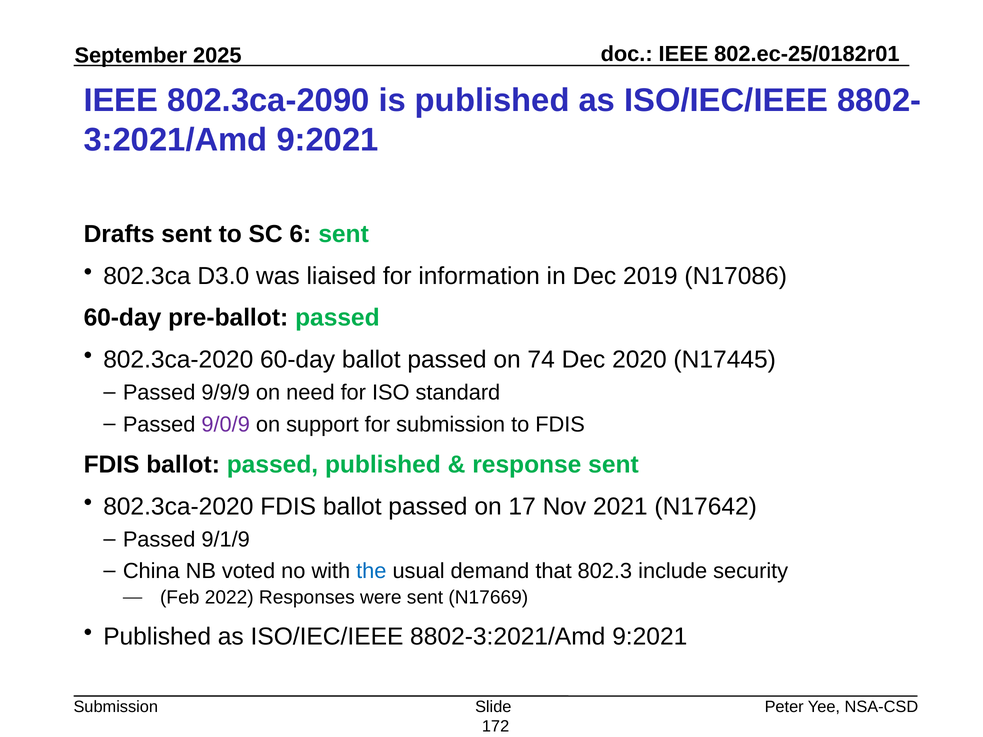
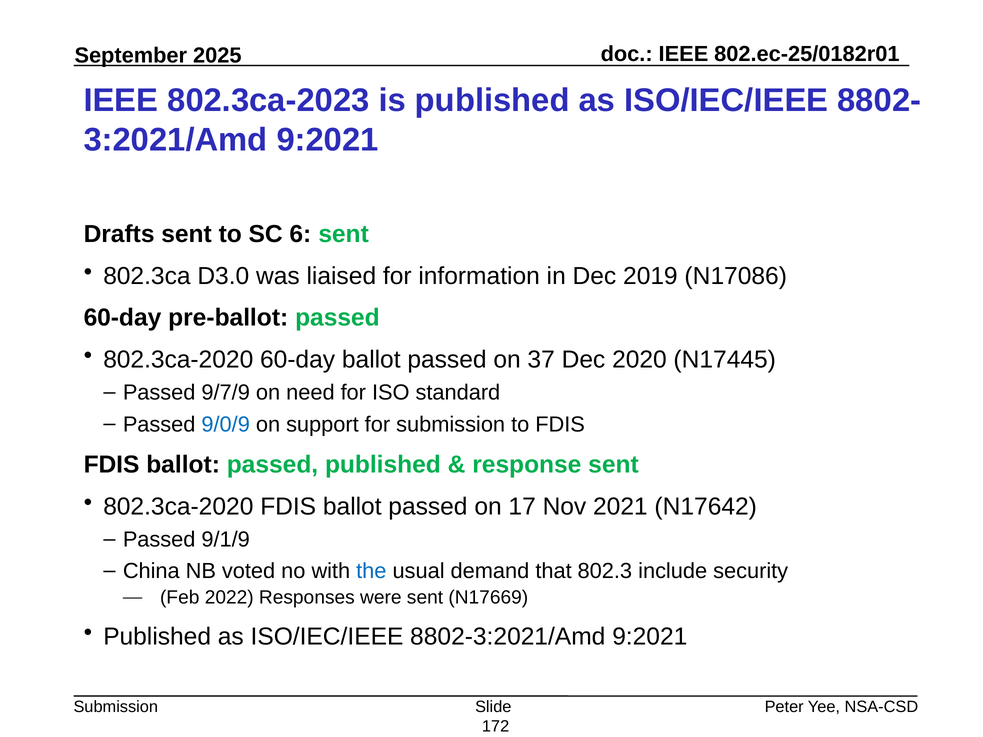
802.3ca-2090: 802.3ca-2090 -> 802.3ca-2023
74: 74 -> 37
9/9/9: 9/9/9 -> 9/7/9
9/0/9 colour: purple -> blue
